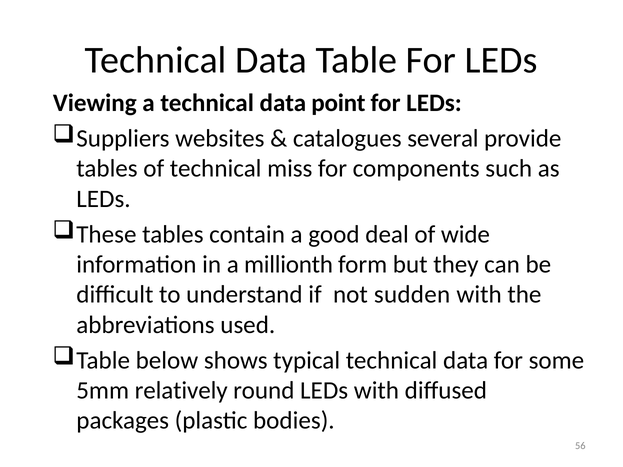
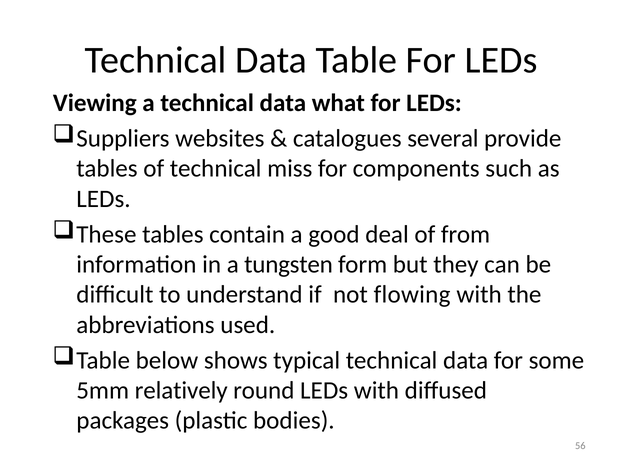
point: point -> what
wide: wide -> from
millionth: millionth -> tungsten
sudden: sudden -> flowing
